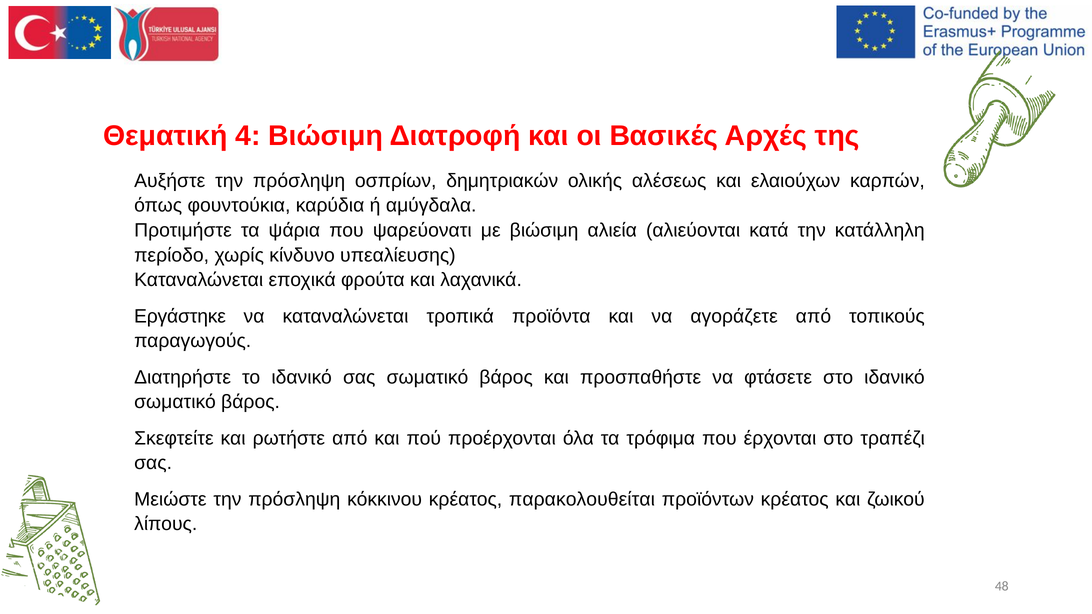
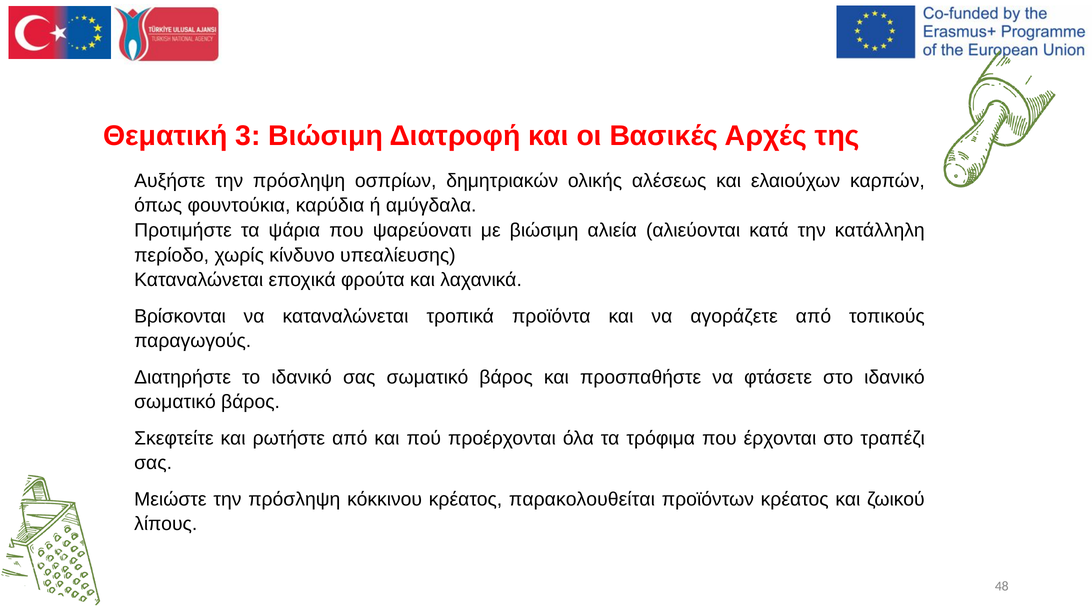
4: 4 -> 3
Εργάστηκε: Εργάστηκε -> Βρίσκονται
